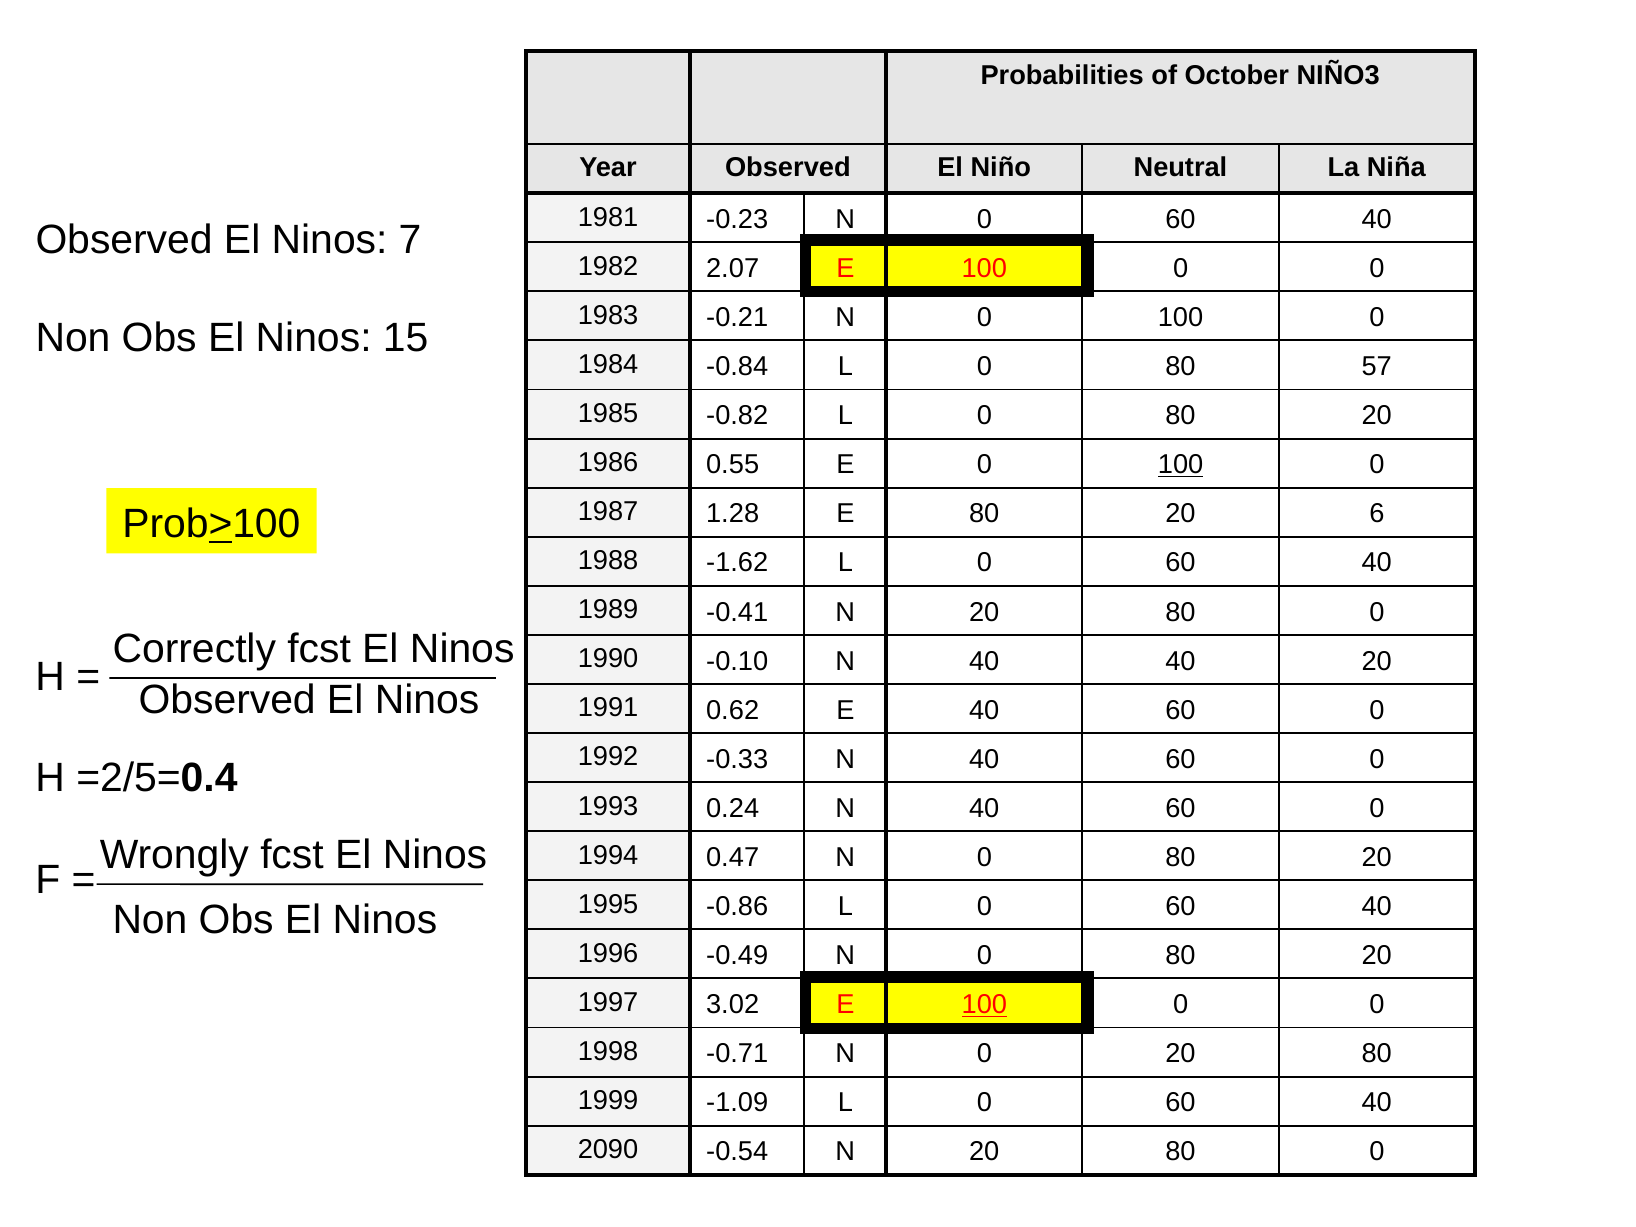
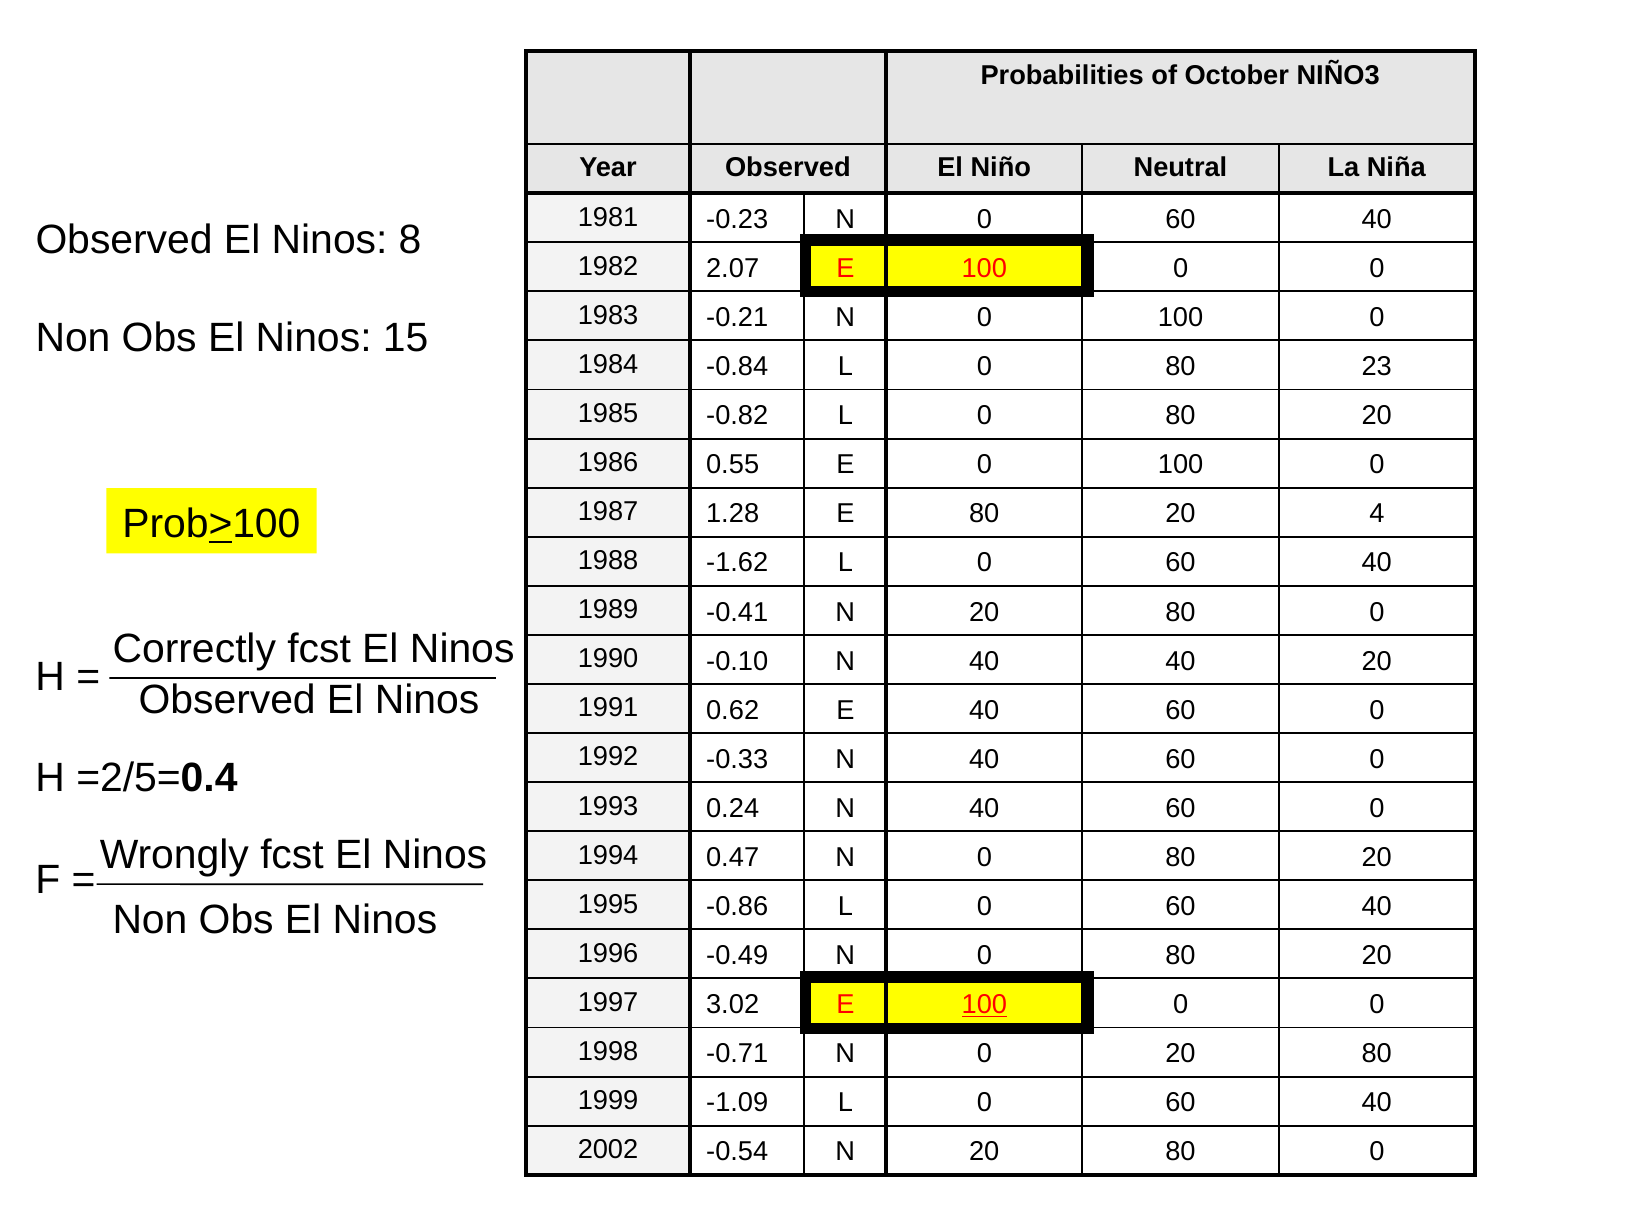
7: 7 -> 8
57: 57 -> 23
100 at (1181, 465) underline: present -> none
6: 6 -> 4
2090: 2090 -> 2002
